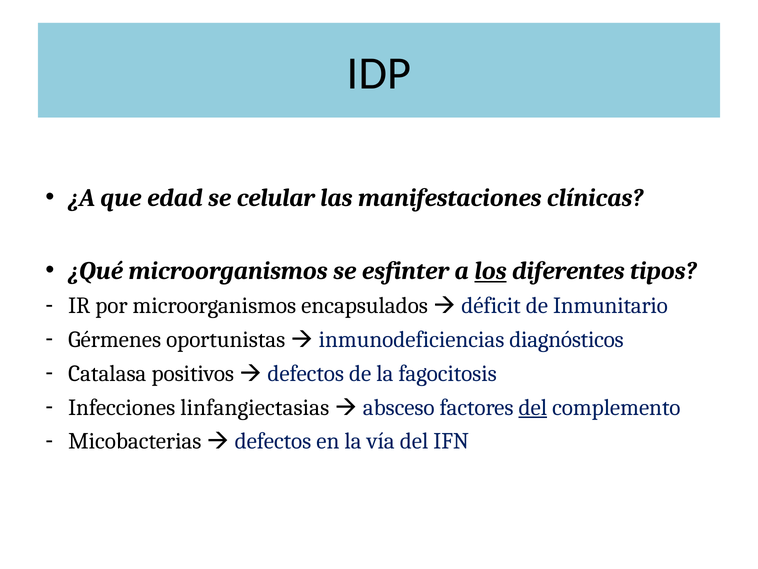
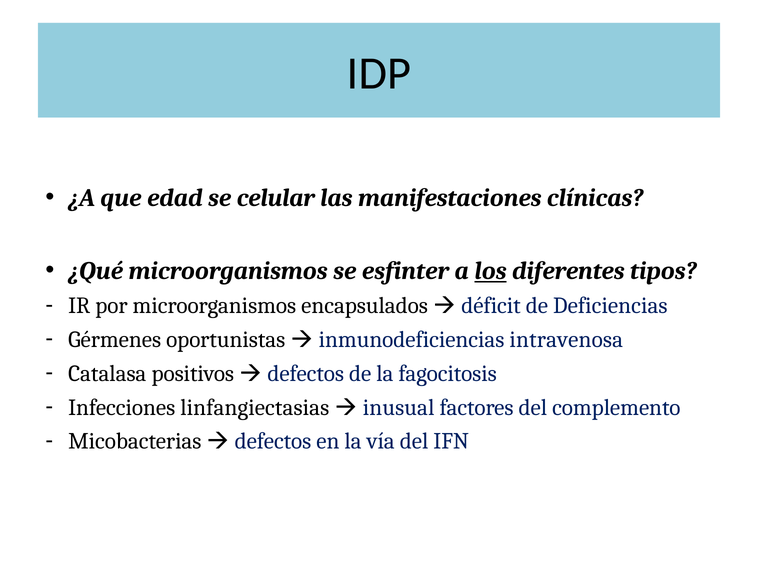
Inmunitario: Inmunitario -> Deficiencias
diagnósticos: diagnósticos -> intravenosa
absceso: absceso -> inusual
del at (533, 407) underline: present -> none
